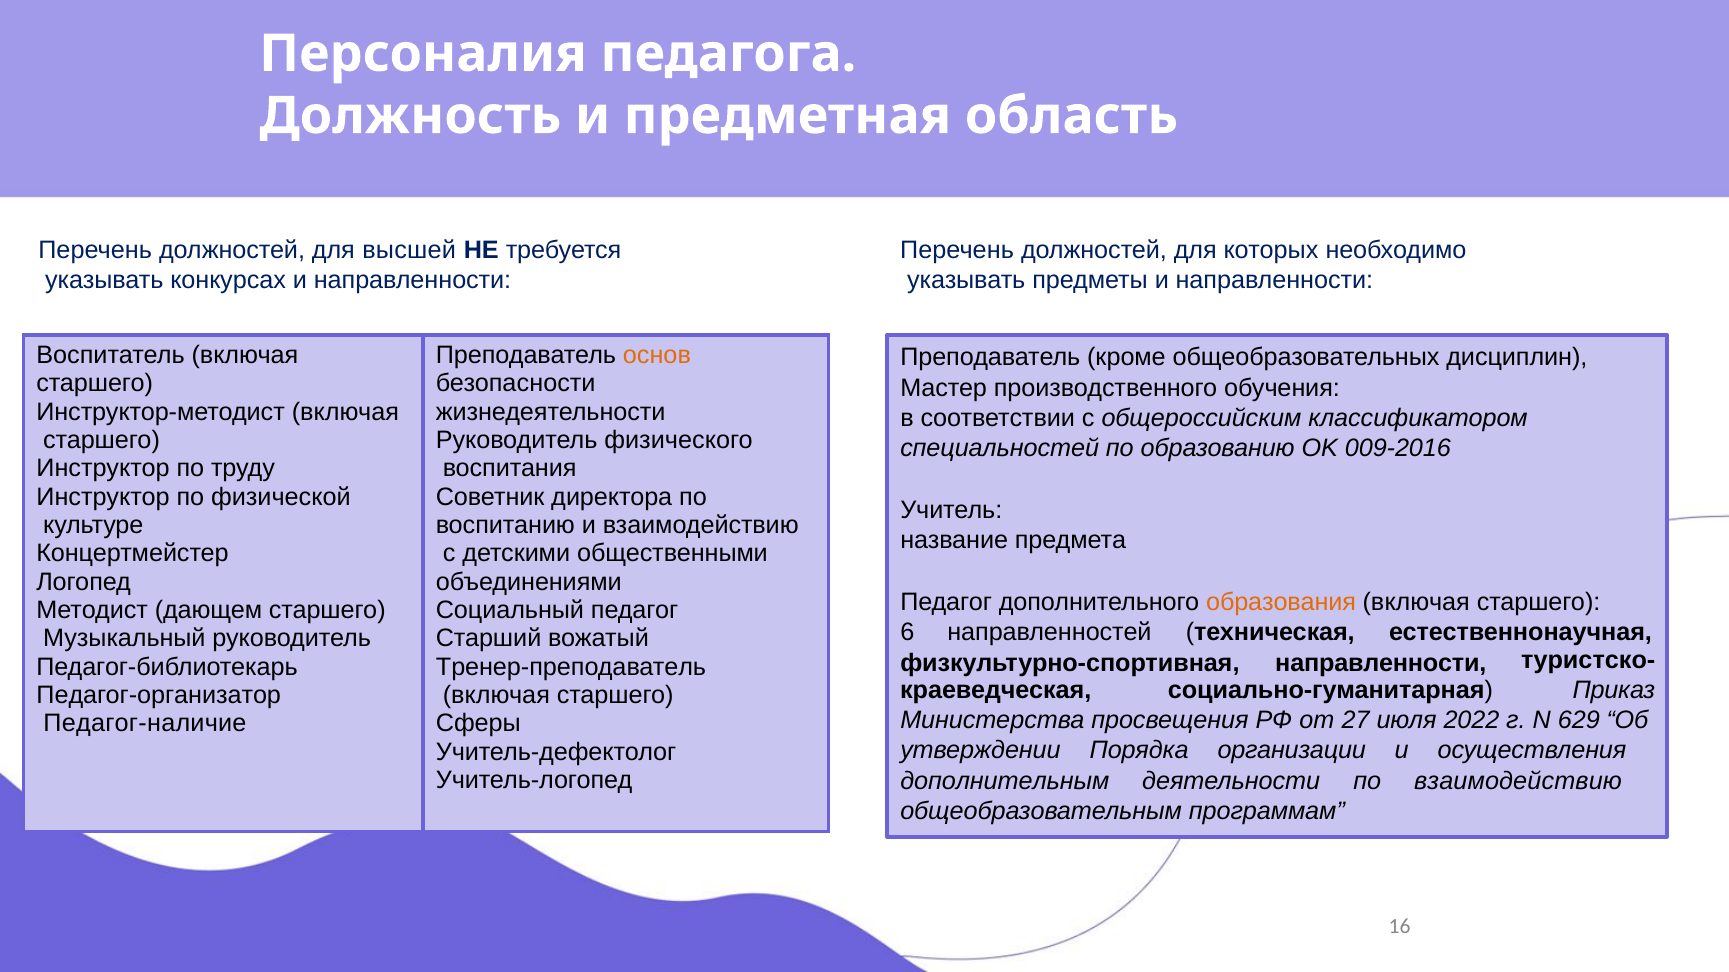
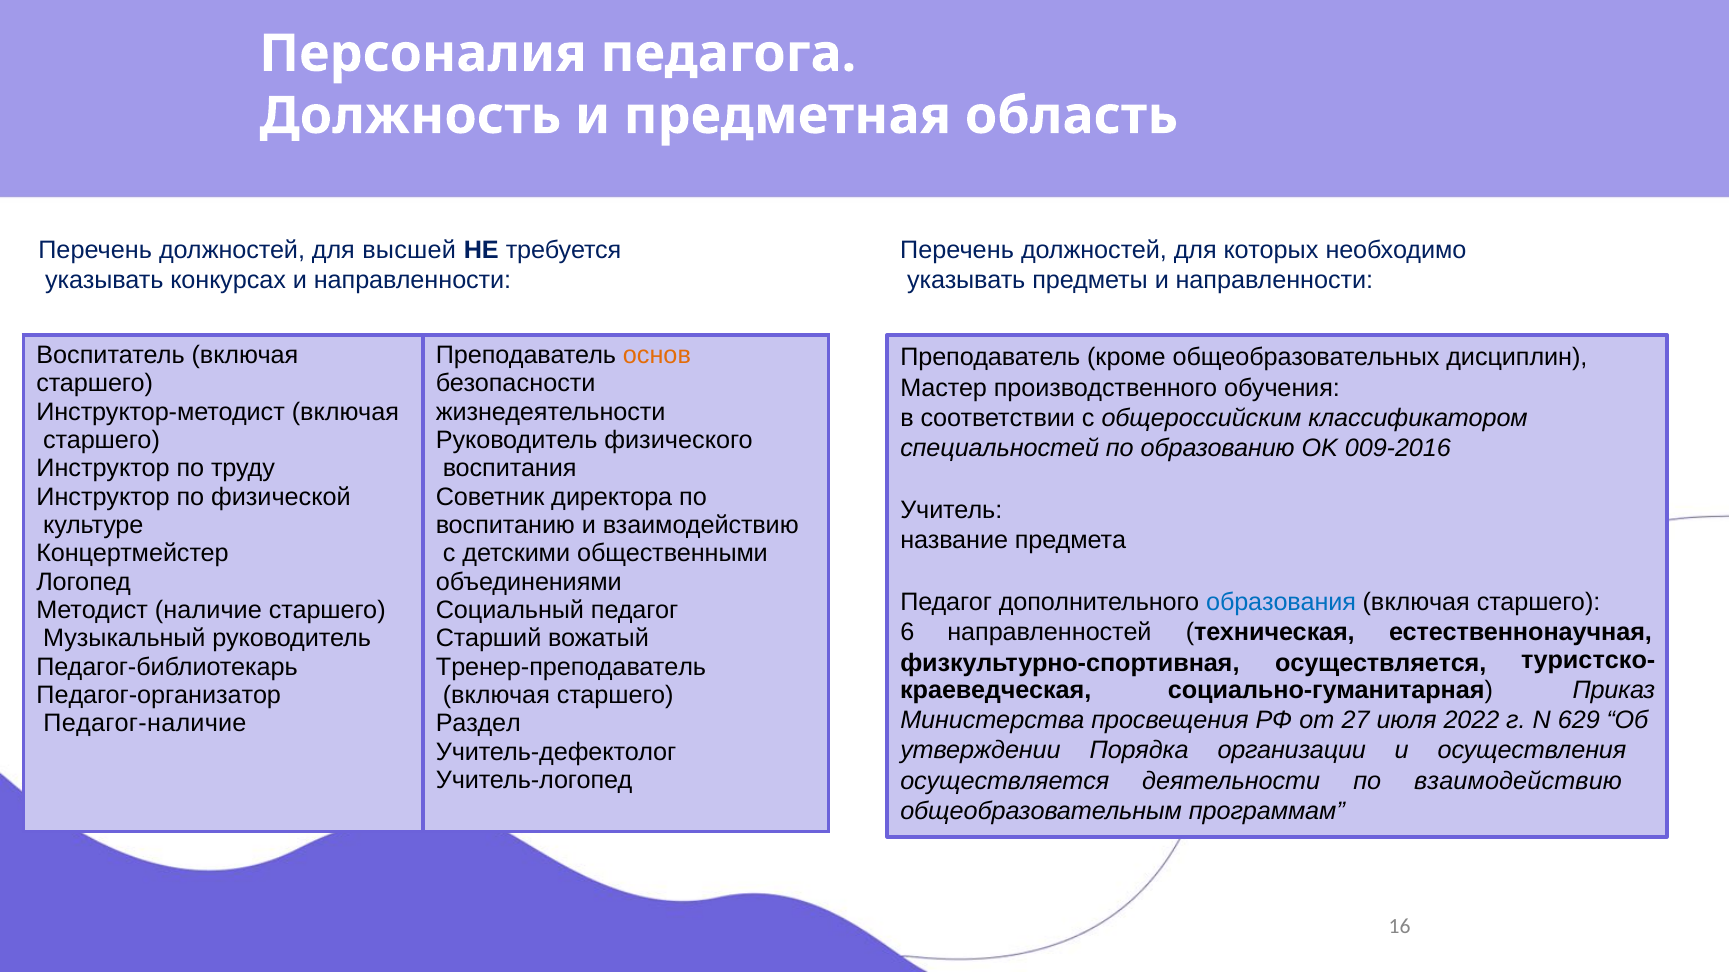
образования colour: orange -> blue
дающем: дающем -> наличие
физкультурно-спортивная направленности: направленности -> осуществляется
Сферы: Сферы -> Раздел
дополнительным at (1005, 781): дополнительным -> осуществляется
